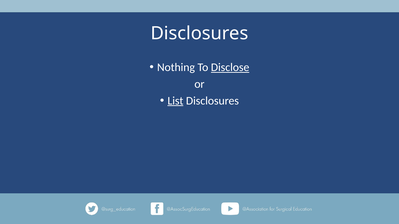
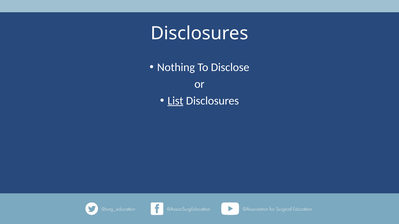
Disclose underline: present -> none
